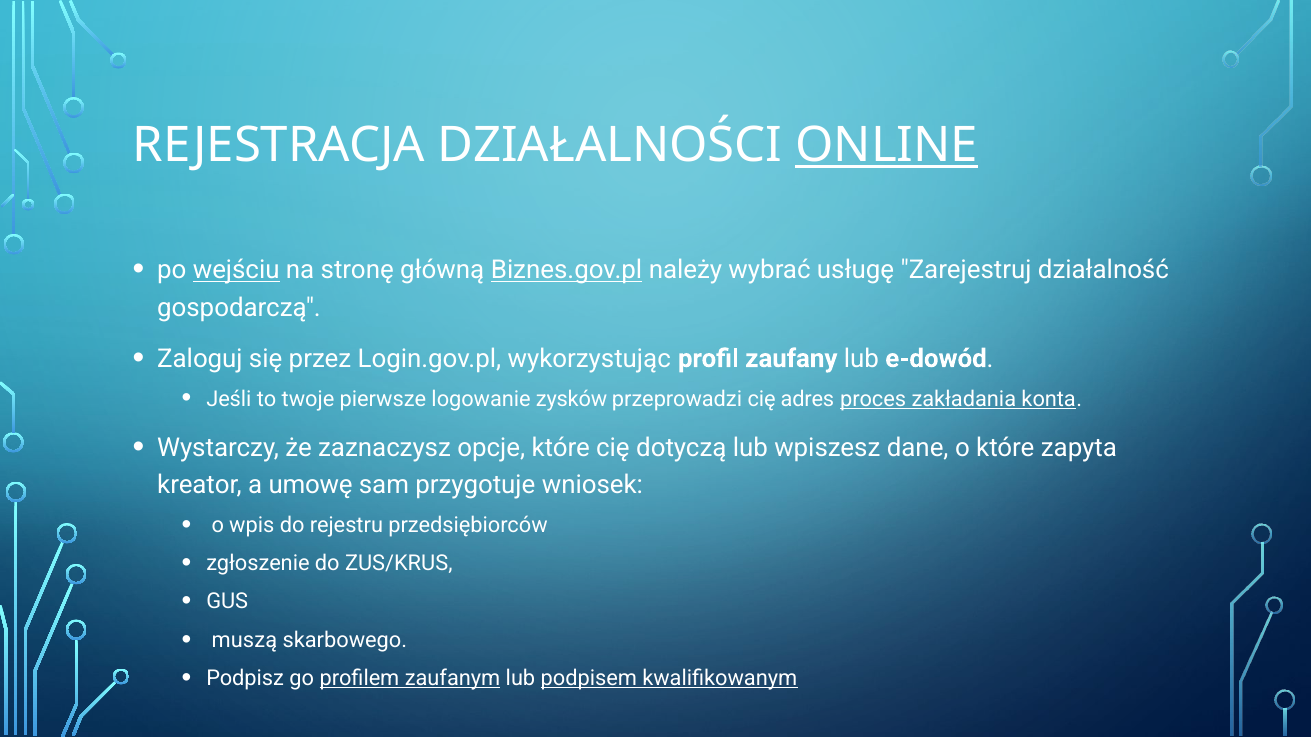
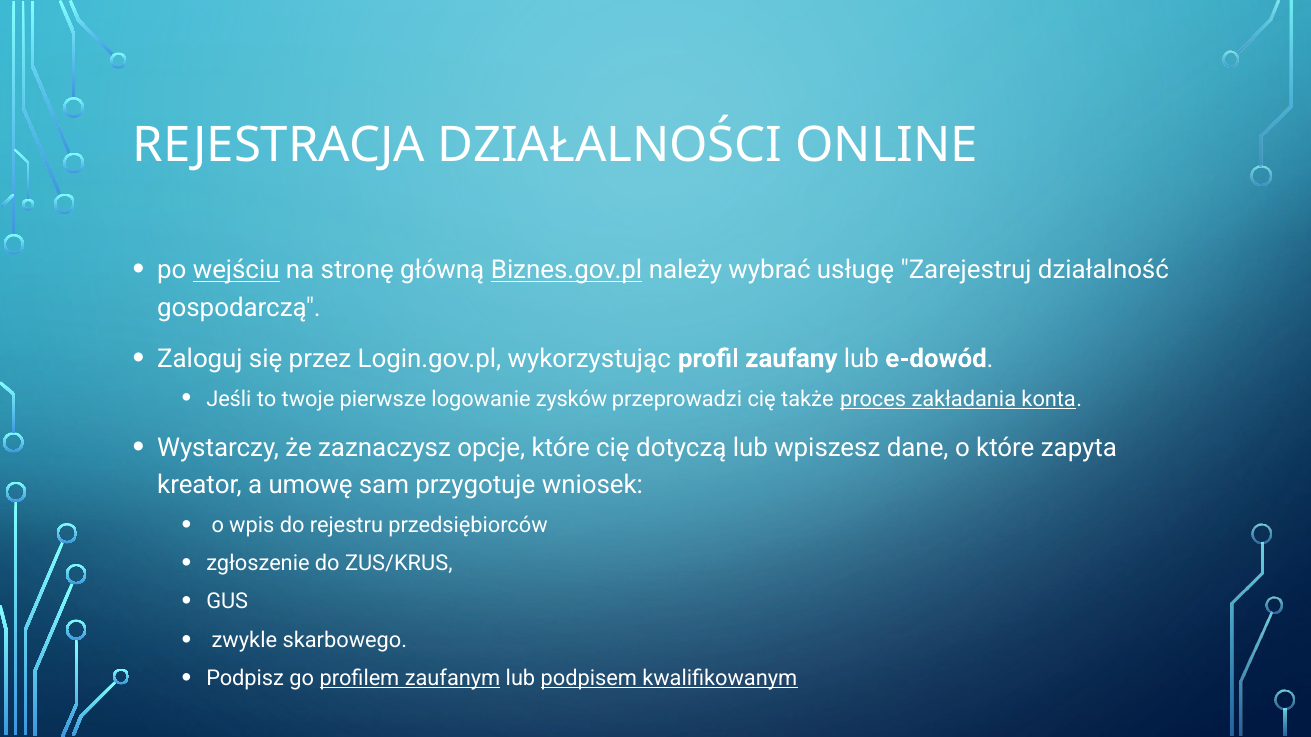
ONLINE underline: present -> none
adres: adres -> także
muszą: muszą -> zwykle
